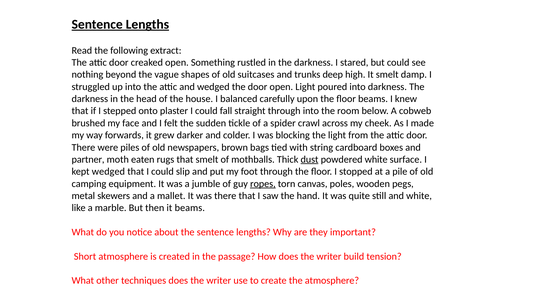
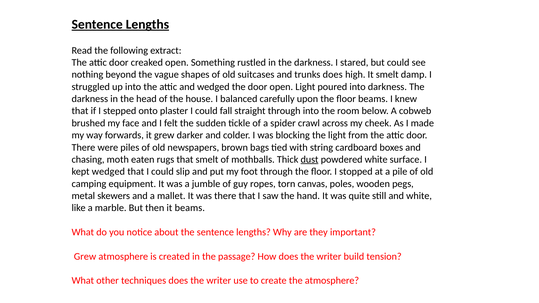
trunks deep: deep -> does
partner: partner -> chasing
ropes underline: present -> none
Short at (85, 257): Short -> Grew
